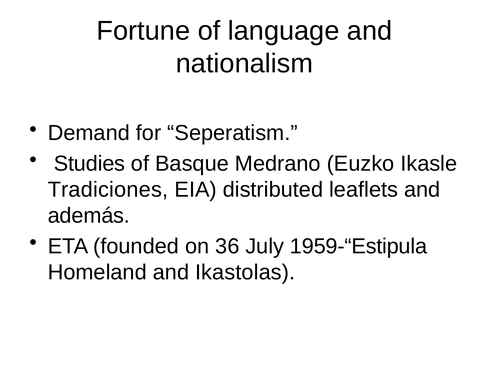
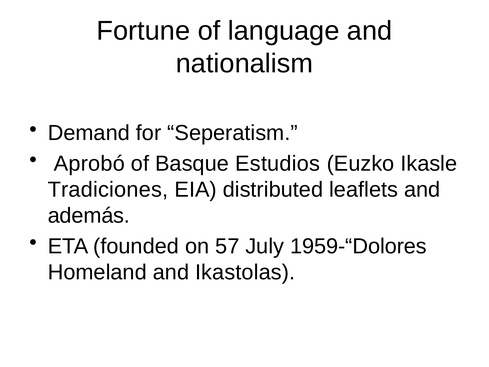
Studies: Studies -> Aprobó
Medrano: Medrano -> Estudios
36: 36 -> 57
1959-“Estipula: 1959-“Estipula -> 1959-“Dolores
